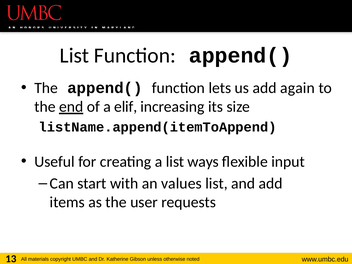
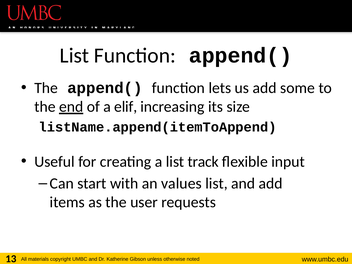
again: again -> some
ways: ways -> track
